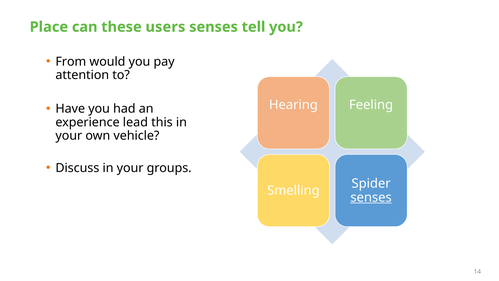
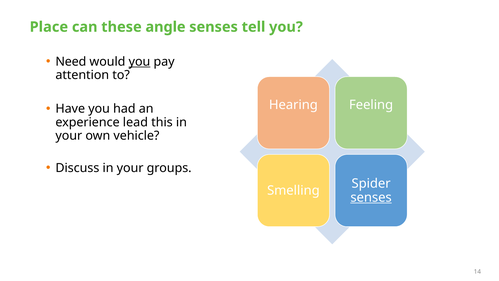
users: users -> angle
From: From -> Need
you at (139, 62) underline: none -> present
